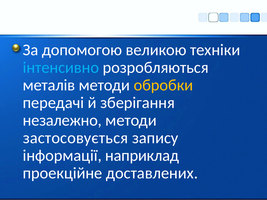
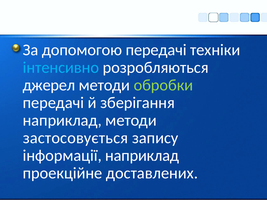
допомогою великою: великою -> передачі
металів: металів -> джерел
обробки colour: yellow -> light green
незалежно at (62, 120): незалежно -> наприклад
